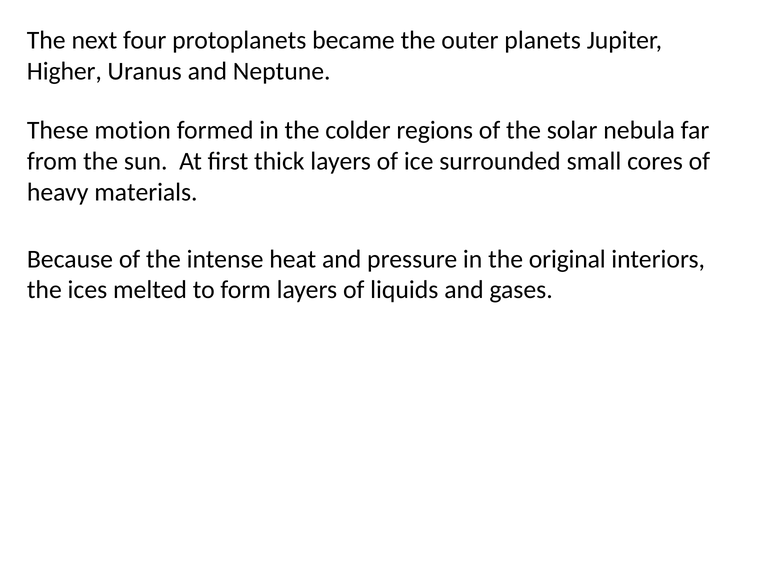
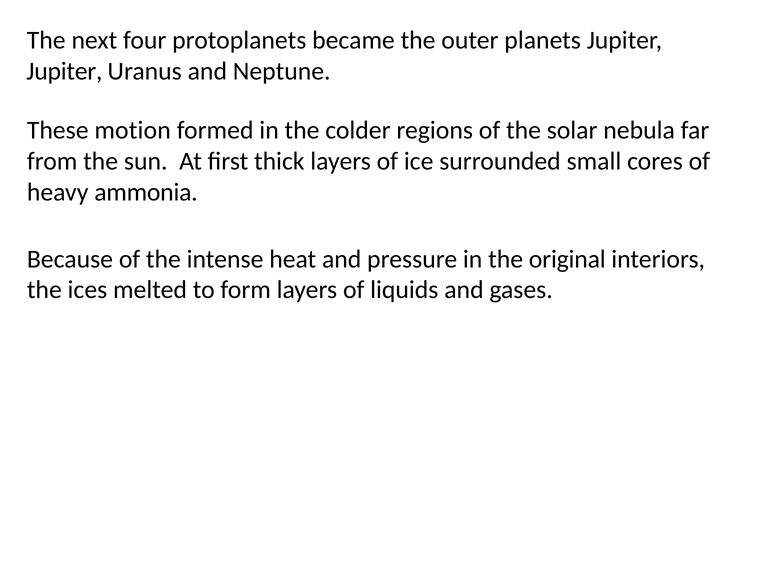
Higher at (64, 71): Higher -> Jupiter
materials: materials -> ammonia
